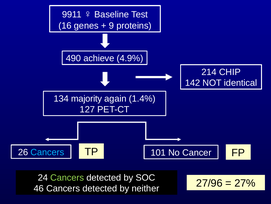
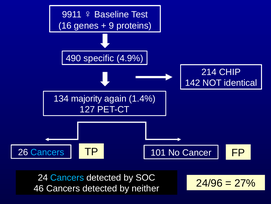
achieve: achieve -> specific
Cancers at (67, 177) colour: light green -> light blue
27/96: 27/96 -> 24/96
